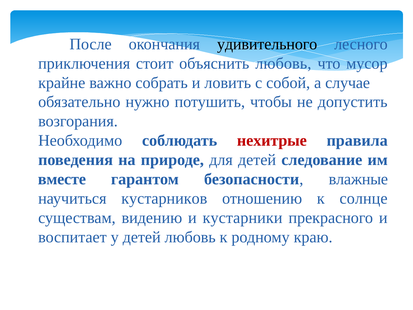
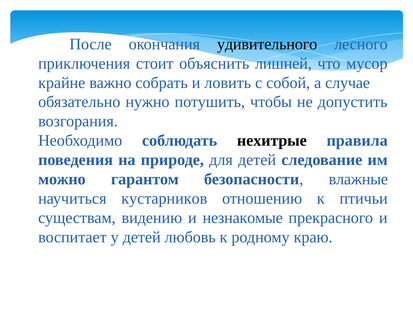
объяснить любовь: любовь -> лишней
нехитрые colour: red -> black
вместе: вместе -> можно
солнце: солнце -> птичьи
кустарники: кустарники -> незнакомые
